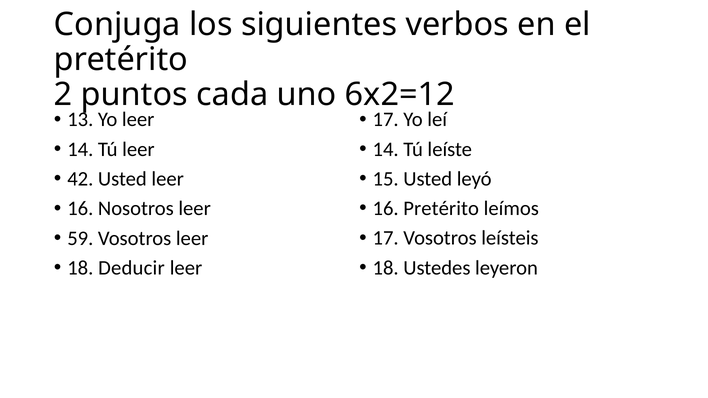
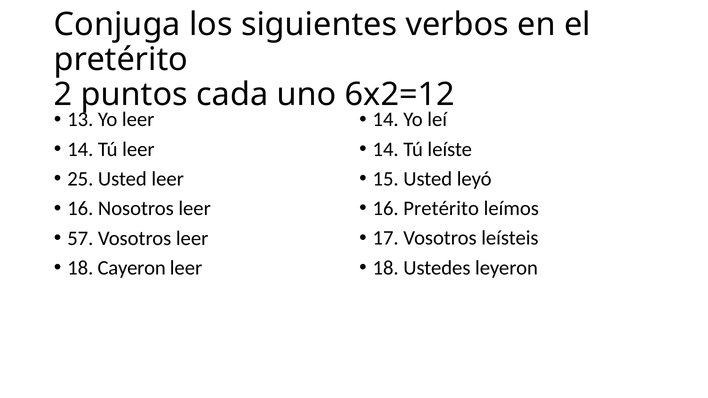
17 at (386, 120): 17 -> 14
42: 42 -> 25
59: 59 -> 57
Deducir: Deducir -> Cayeron
